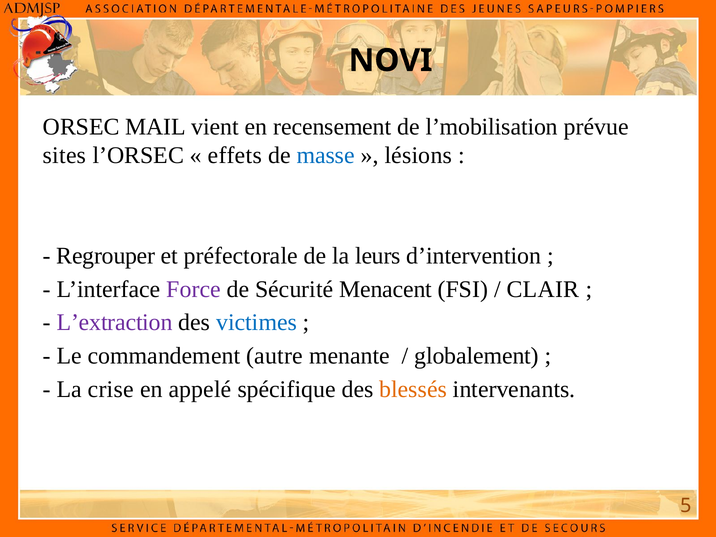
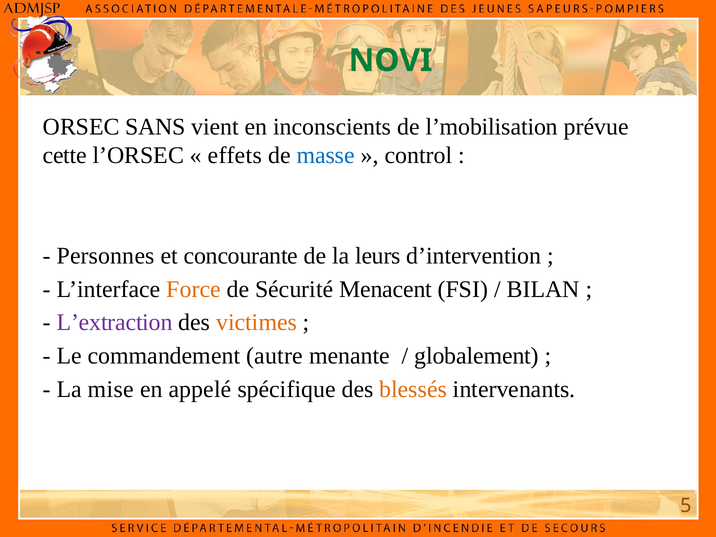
NOVI colour: black -> green
MAIL: MAIL -> SANS
recensement: recensement -> inconscients
sites: sites -> cette
lésions: lésions -> control
Regrouper: Regrouper -> Personnes
préfectorale: préfectorale -> concourante
Force colour: purple -> orange
CLAIR: CLAIR -> BILAN
victimes colour: blue -> orange
crise: crise -> mise
